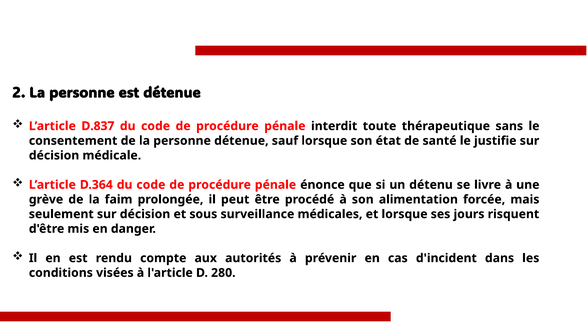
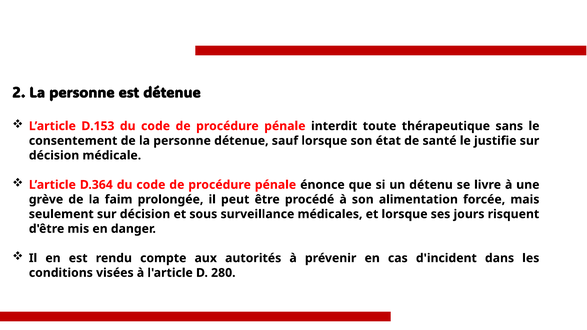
D.837: D.837 -> D.153
